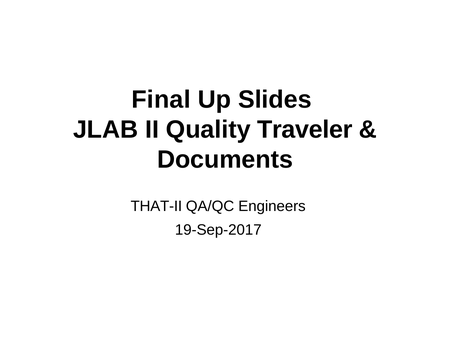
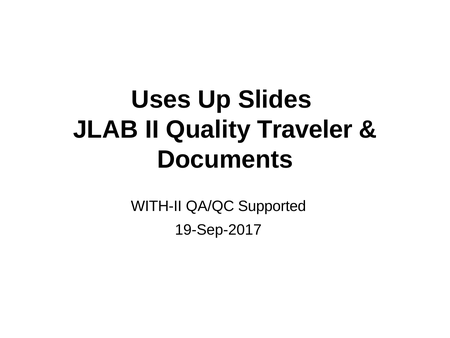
Final: Final -> Uses
THAT-II: THAT-II -> WITH-II
Engineers: Engineers -> Supported
